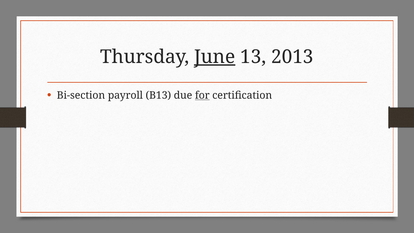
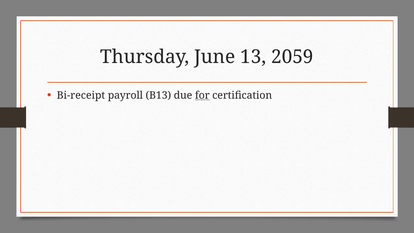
June underline: present -> none
2013: 2013 -> 2059
Bi-section: Bi-section -> Bi-receipt
